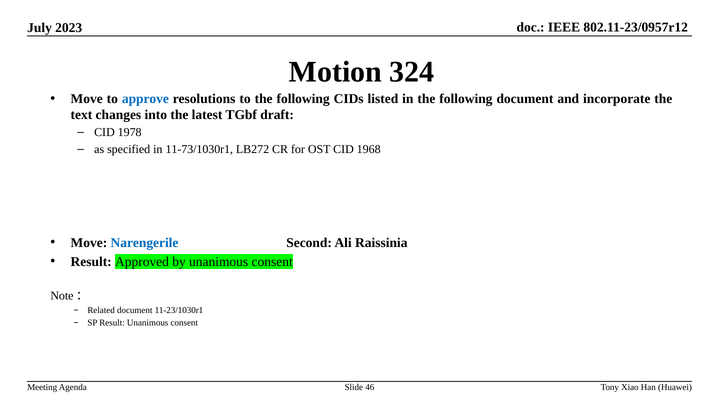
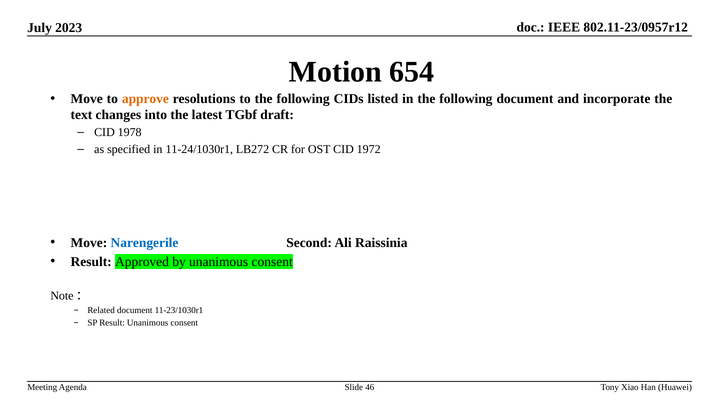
324: 324 -> 654
approve colour: blue -> orange
11-73/1030r1: 11-73/1030r1 -> 11-24/1030r1
1968: 1968 -> 1972
